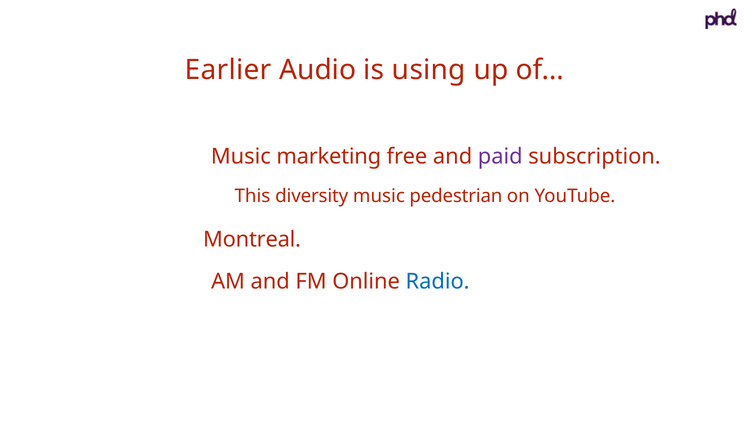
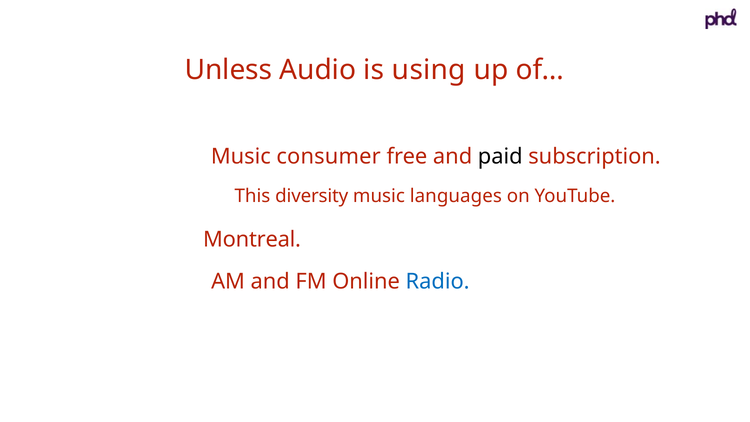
Earlier: Earlier -> Unless
marketing: marketing -> consumer
paid colour: purple -> black
pedestrian: pedestrian -> languages
